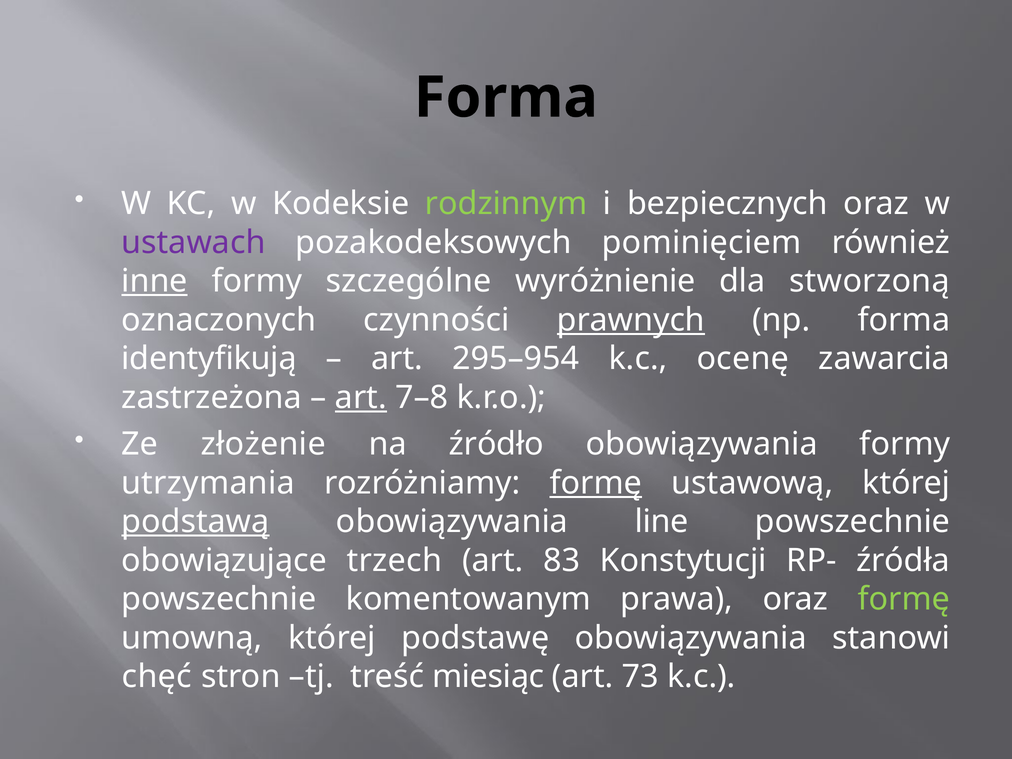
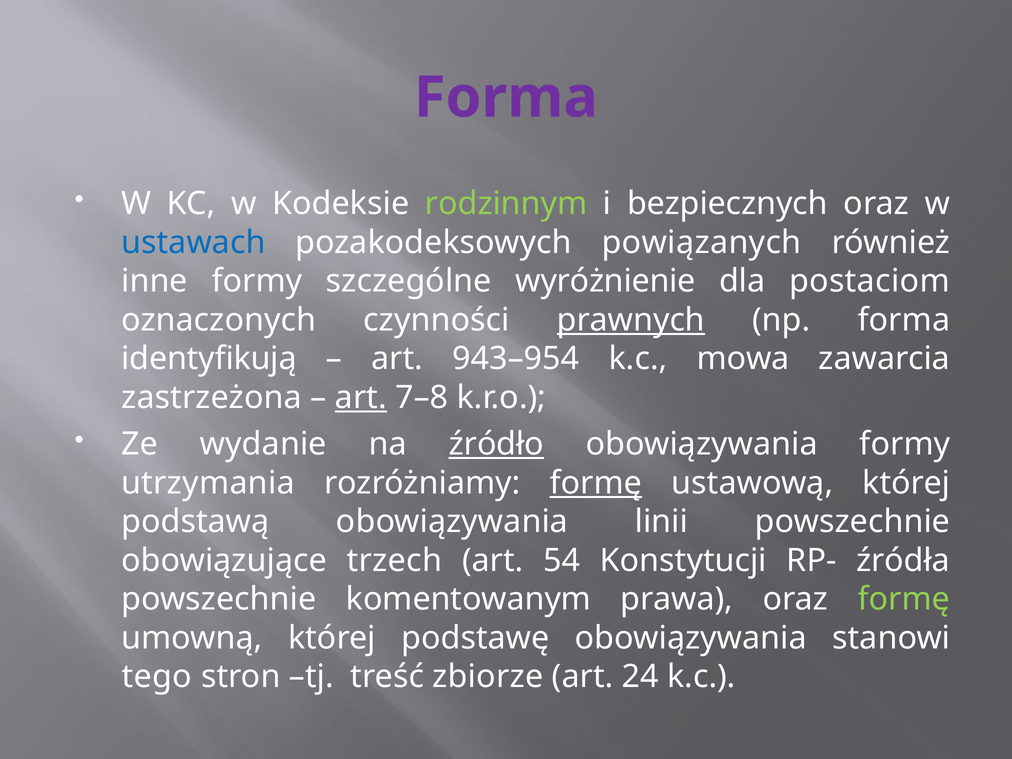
Forma at (506, 98) colour: black -> purple
ustawach colour: purple -> blue
pominięciem: pominięciem -> powiązanych
inne underline: present -> none
stworzoną: stworzoną -> postaciom
295–954: 295–954 -> 943–954
ocenę: ocenę -> mowa
złożenie: złożenie -> wydanie
źródło underline: none -> present
podstawą underline: present -> none
line: line -> linii
83: 83 -> 54
chęć: chęć -> tego
miesiąc: miesiąc -> zbiorze
73: 73 -> 24
